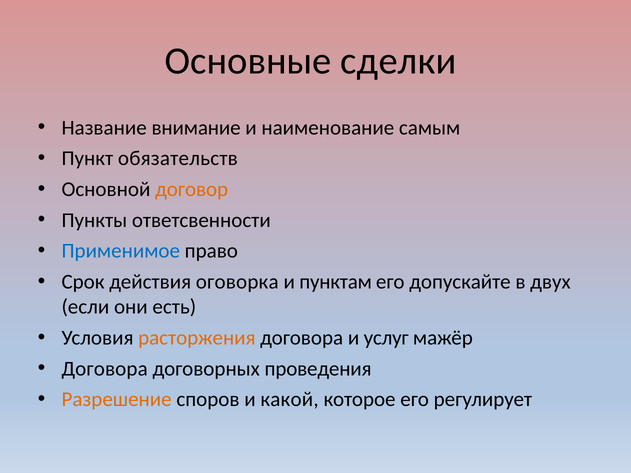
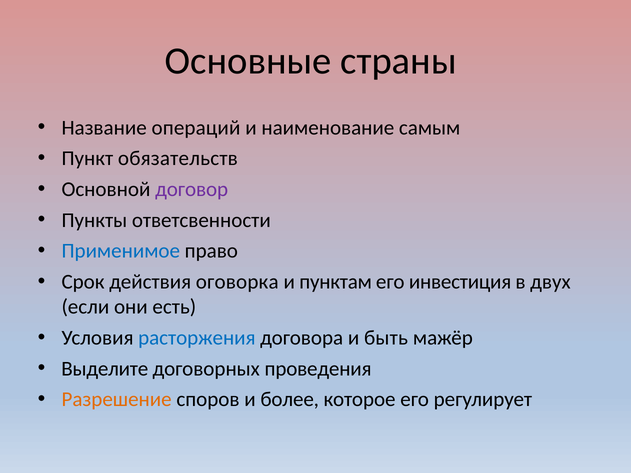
сделки: сделки -> страны
внимание: внимание -> операций
договор colour: orange -> purple
допускайте: допускайте -> инвестиция
расторжения colour: orange -> blue
услуг: услуг -> быть
Договора at (105, 369): Договора -> Выделите
какой: какой -> более
